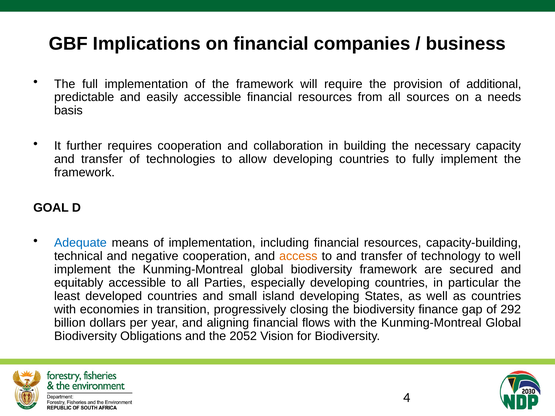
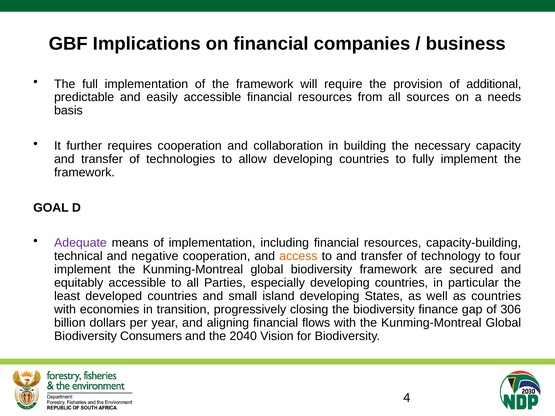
Adequate colour: blue -> purple
to well: well -> four
292: 292 -> 306
Obligations: Obligations -> Consumers
2052: 2052 -> 2040
